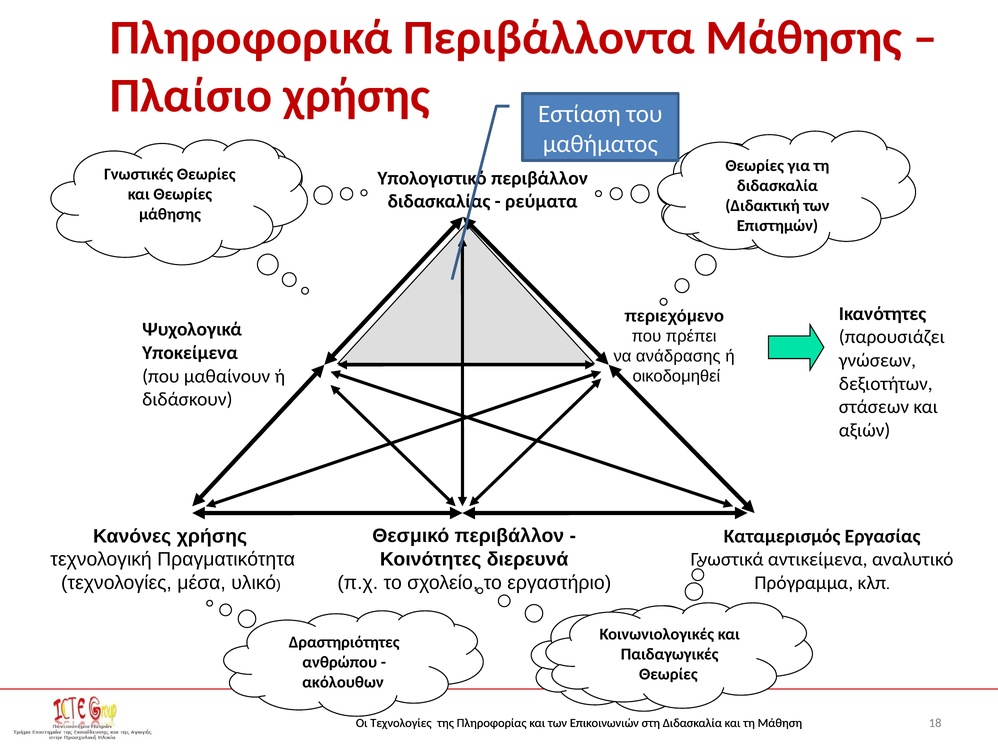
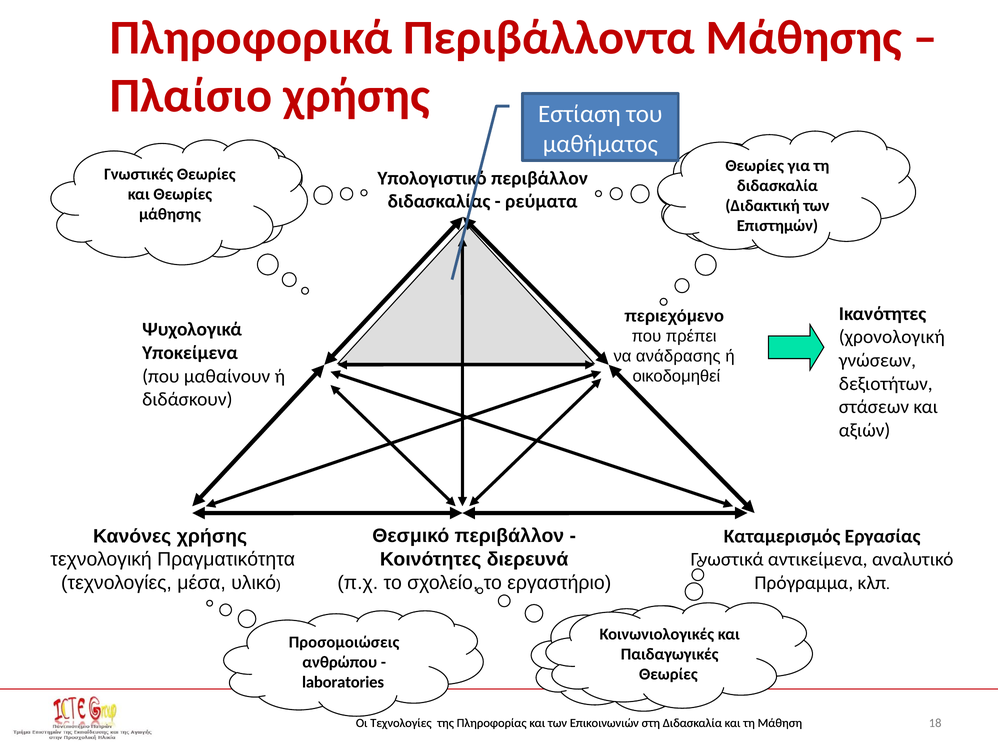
παρουσιάζει: παρουσιάζει -> χρονολογική
Δραστηριότητες: Δραστηριότητες -> Προσομοιώσεις
ακόλουθων: ακόλουθων -> laboratories
